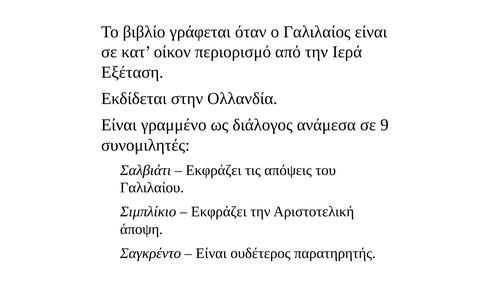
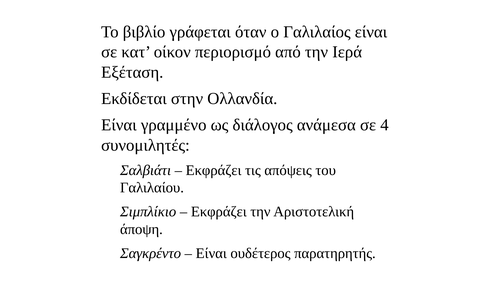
9: 9 -> 4
